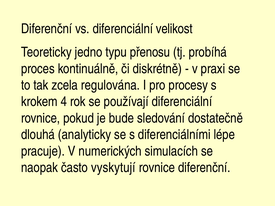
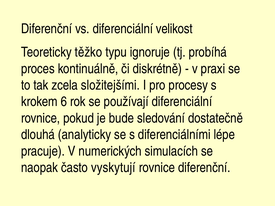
jedno: jedno -> těžko
přenosu: přenosu -> ignoruje
regulována: regulována -> složitejšími
4: 4 -> 6
